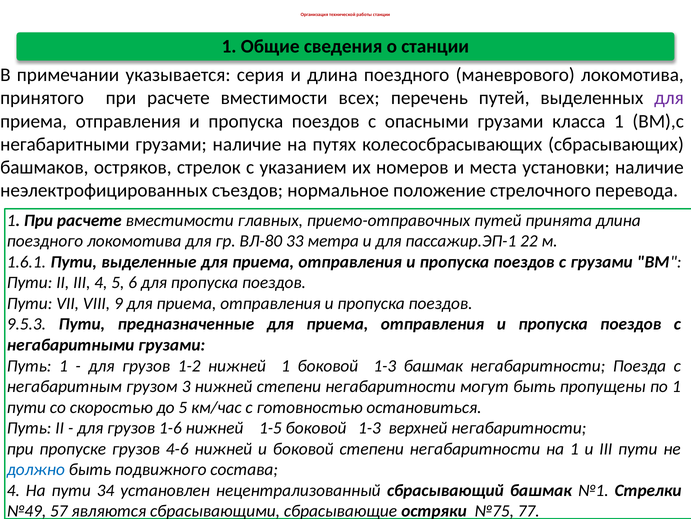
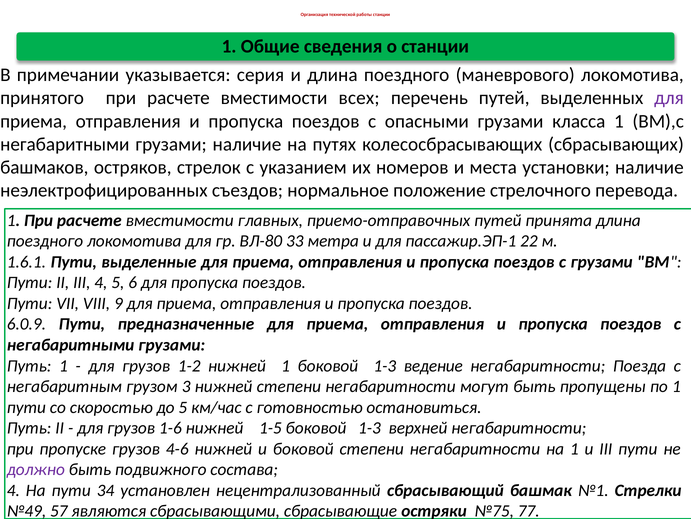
9.5.3: 9.5.3 -> 6.0.9
1-3 башмак: башмак -> ведение
должно colour: blue -> purple
